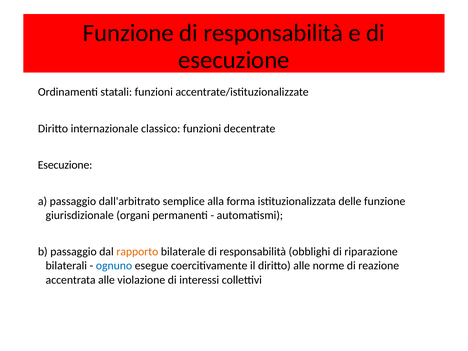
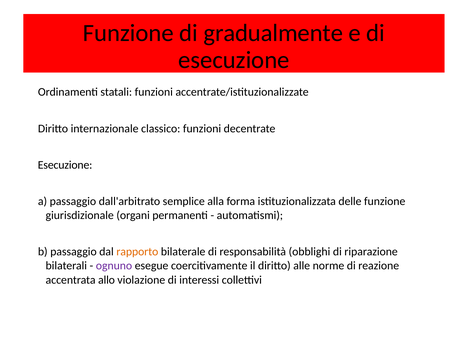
Funzione di responsabilità: responsabilità -> gradualmente
ognuno colour: blue -> purple
accentrata alle: alle -> allo
